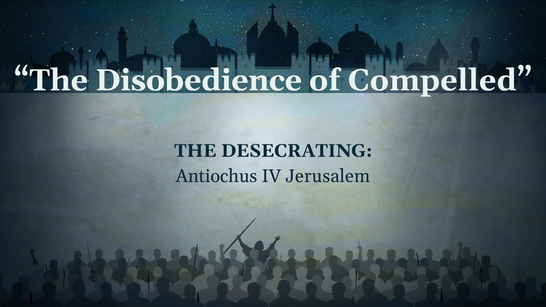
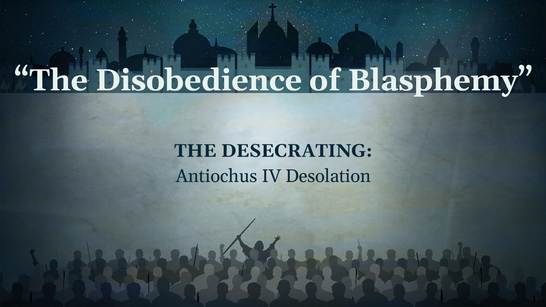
Compelled: Compelled -> Blasphemy
Jerusalem: Jerusalem -> Desolation
